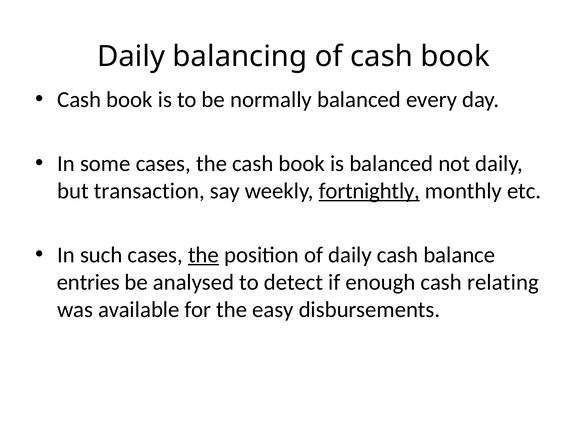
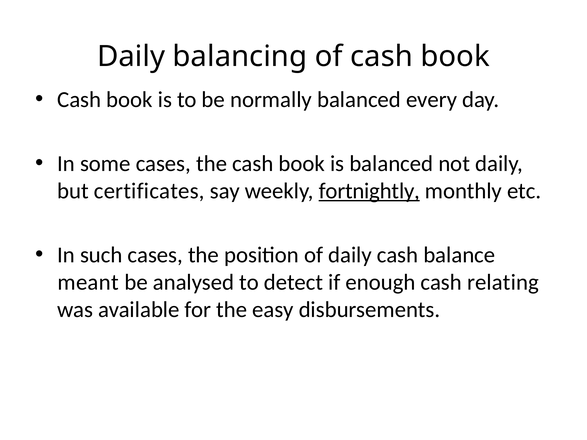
transaction: transaction -> certificates
the at (204, 255) underline: present -> none
entries: entries -> meant
